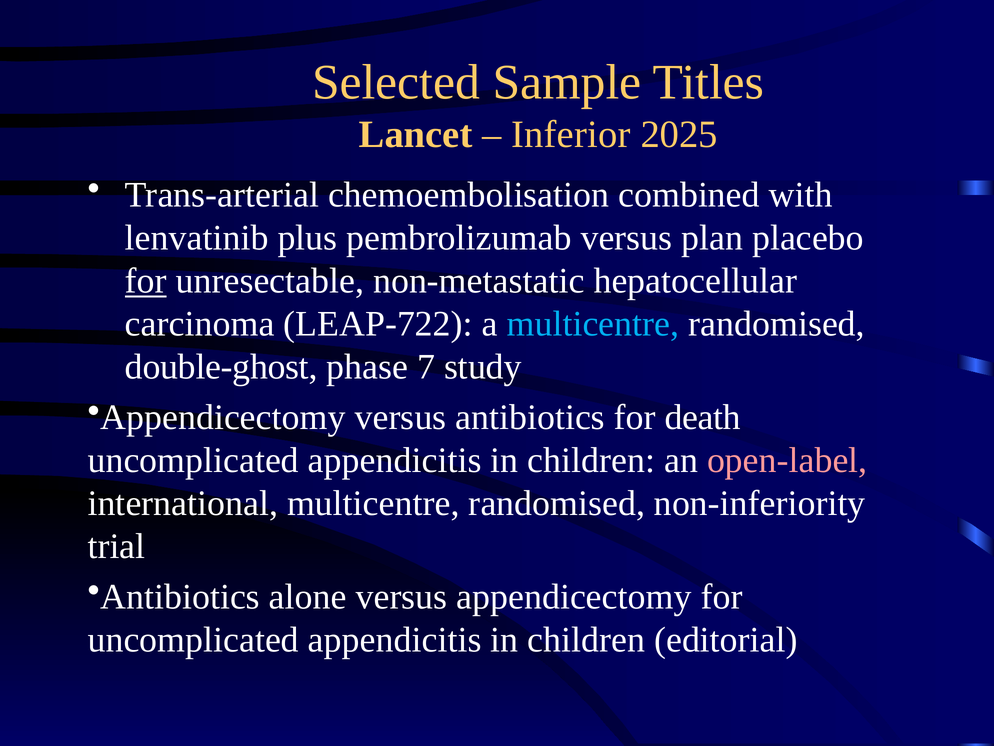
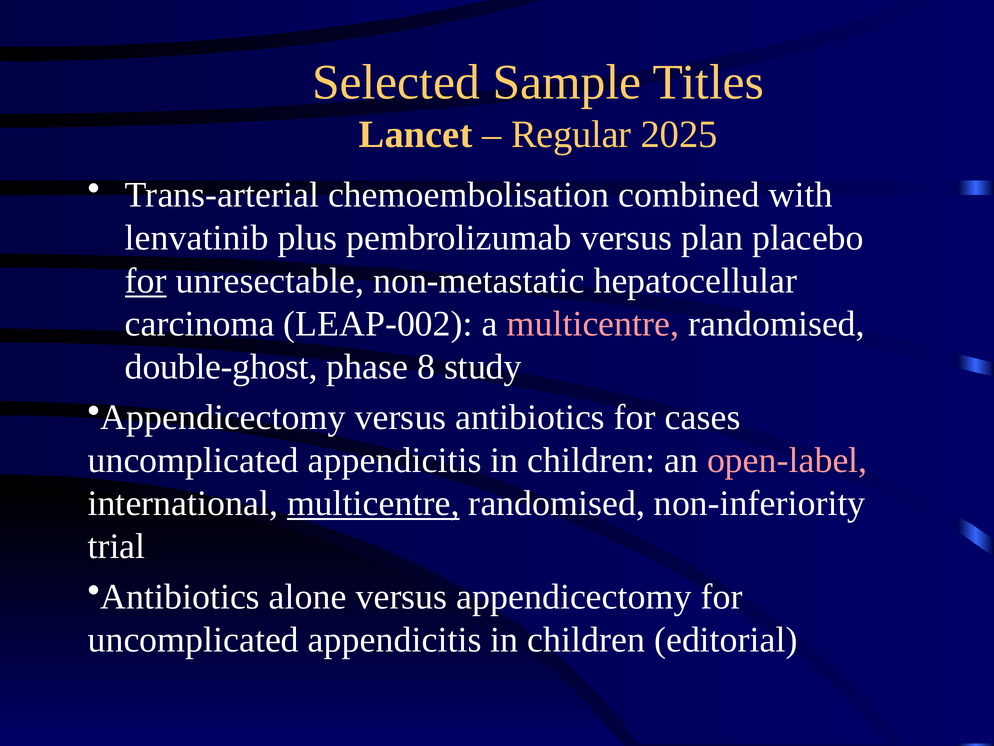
Inferior: Inferior -> Regular
LEAP-722: LEAP-722 -> LEAP-002
multicentre at (593, 324) colour: light blue -> pink
7: 7 -> 8
death: death -> cases
multicentre at (373, 503) underline: none -> present
